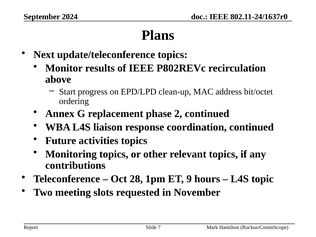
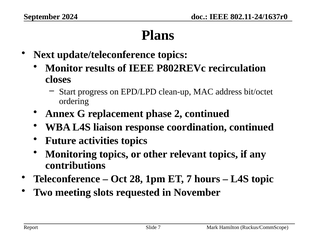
above: above -> closes
ET 9: 9 -> 7
